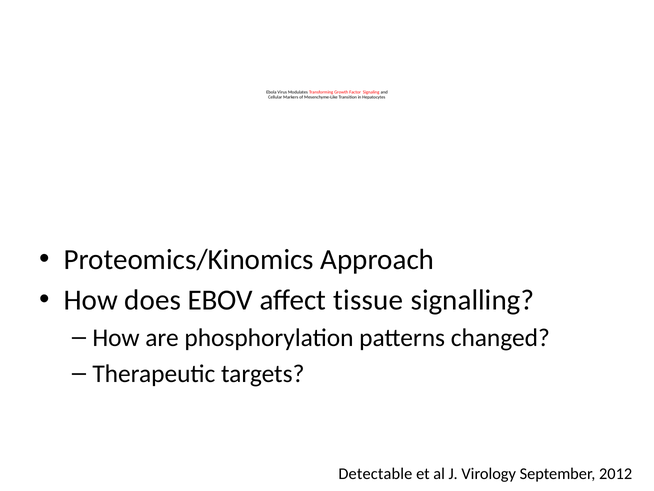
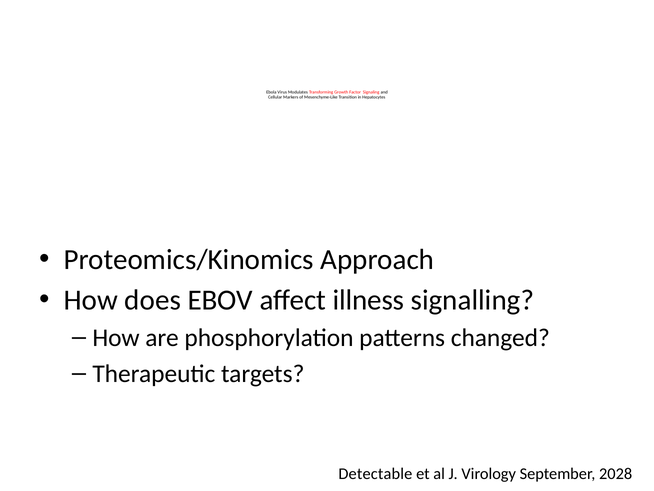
tissue: tissue -> illness
2012: 2012 -> 2028
